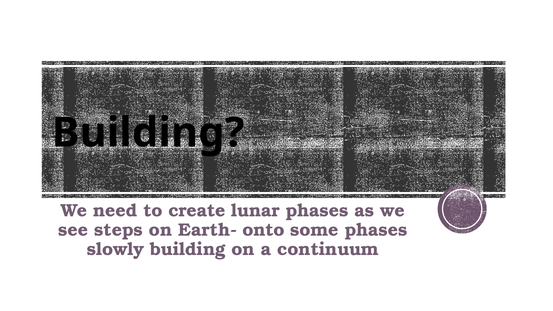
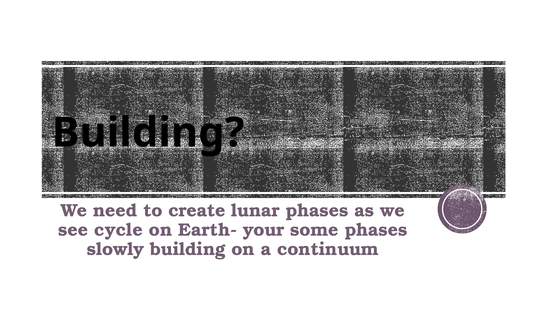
steps: steps -> cycle
onto: onto -> your
